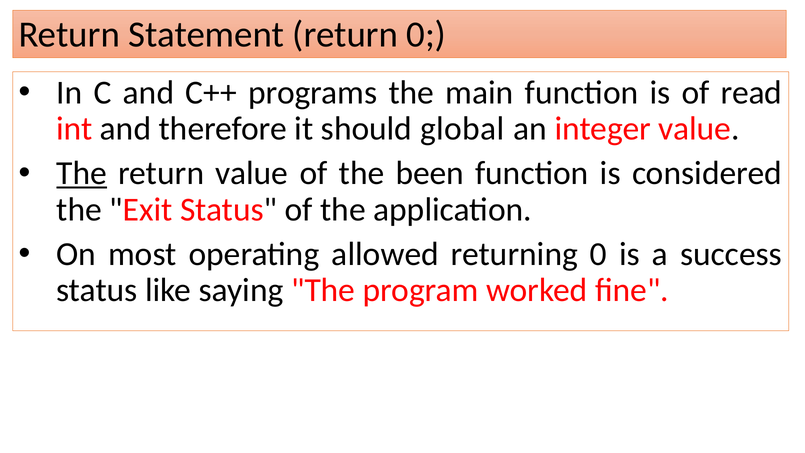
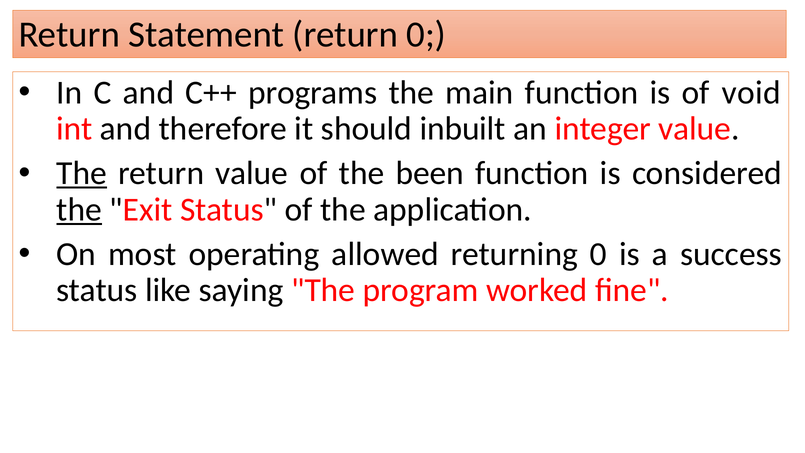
read: read -> void
global: global -> inbuilt
the at (79, 209) underline: none -> present
